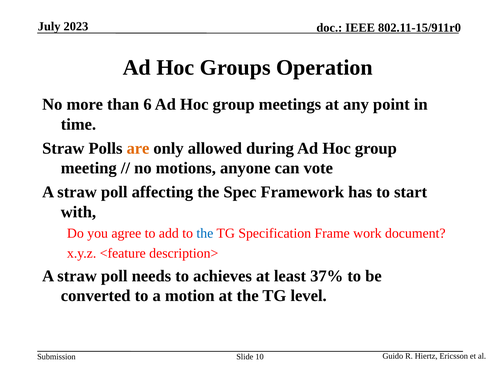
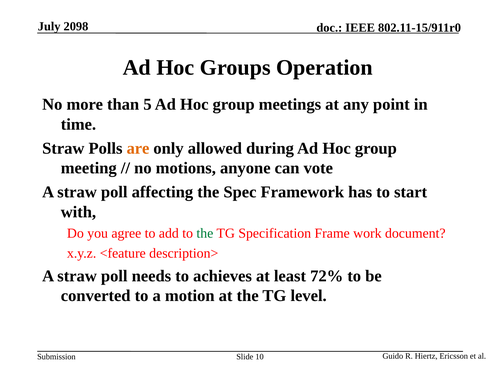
2023: 2023 -> 2098
6: 6 -> 5
the at (205, 233) colour: blue -> green
37%: 37% -> 72%
